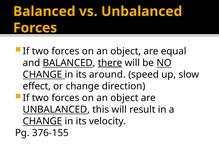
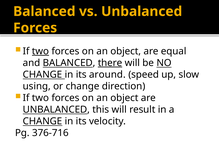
two at (40, 51) underline: none -> present
effect: effect -> using
376-155: 376-155 -> 376-716
